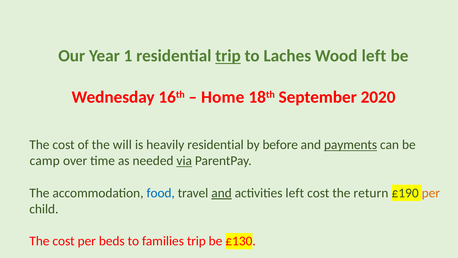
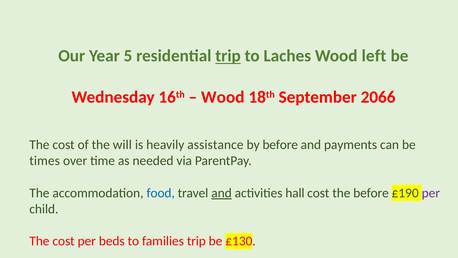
1: 1 -> 5
Home at (223, 97): Home -> Wood
2020: 2020 -> 2066
heavily residential: residential -> assistance
payments underline: present -> none
camp: camp -> times
via underline: present -> none
activities left: left -> hall
the return: return -> before
per at (431, 193) colour: orange -> purple
